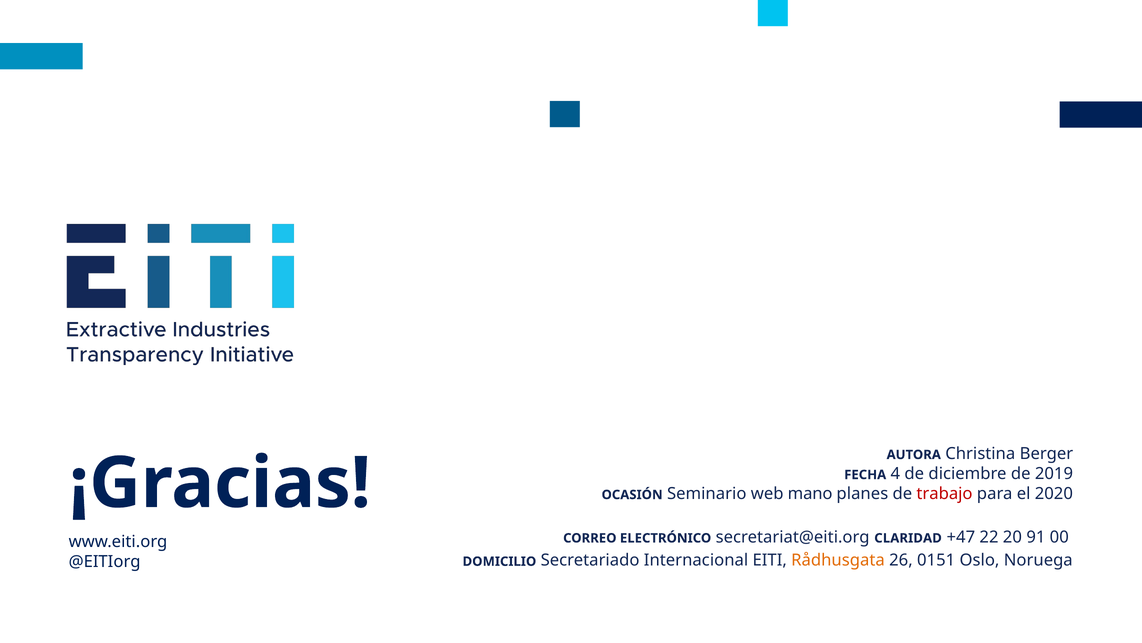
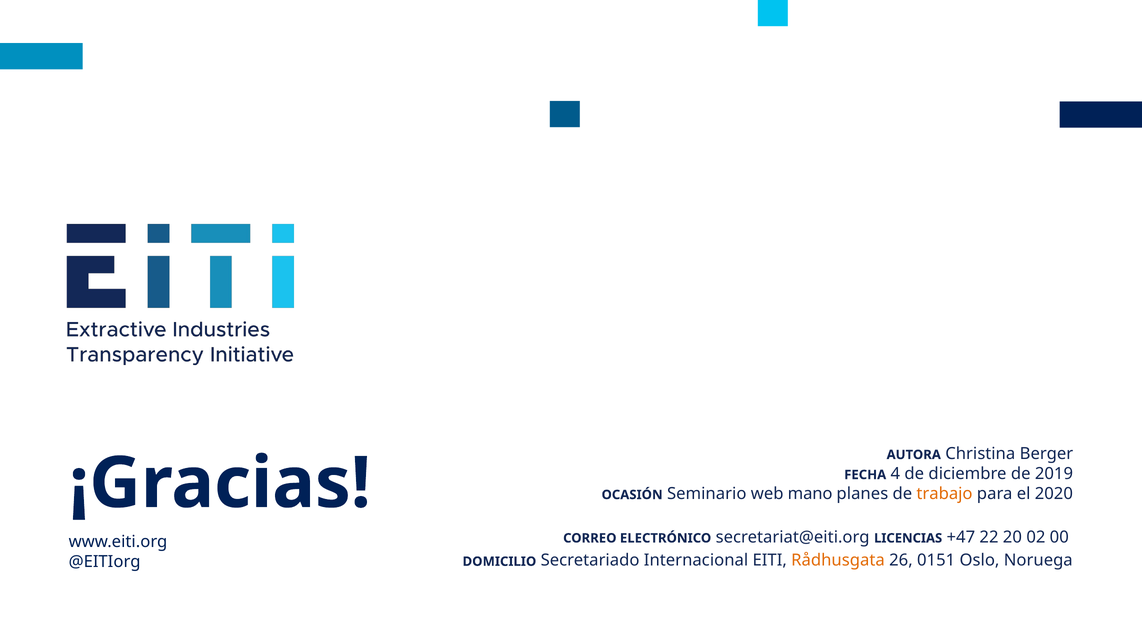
trabajo colour: red -> orange
CLARIDAD: CLARIDAD -> LICENCIAS
91: 91 -> 02
